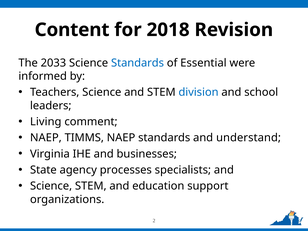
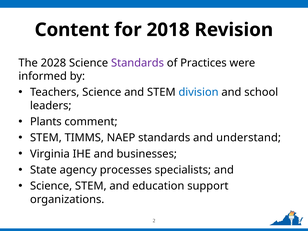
2033: 2033 -> 2028
Standards at (138, 63) colour: blue -> purple
Essential: Essential -> Practices
Living: Living -> Plants
NAEP at (46, 138): NAEP -> STEM
